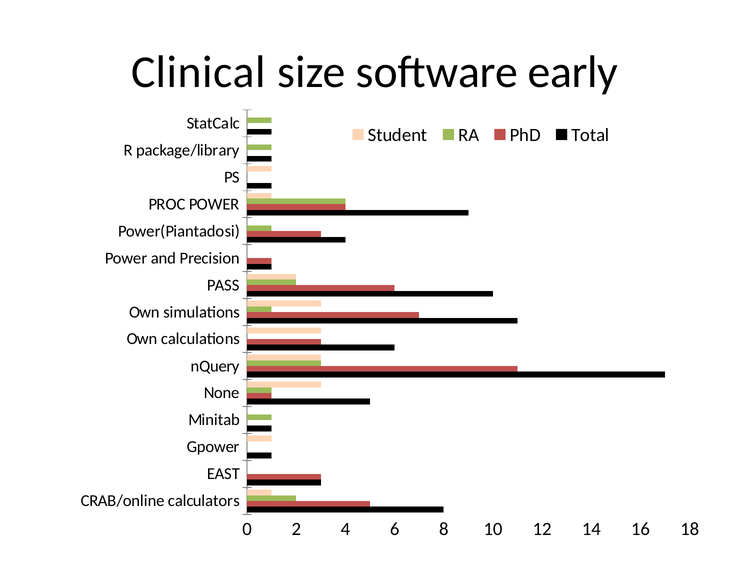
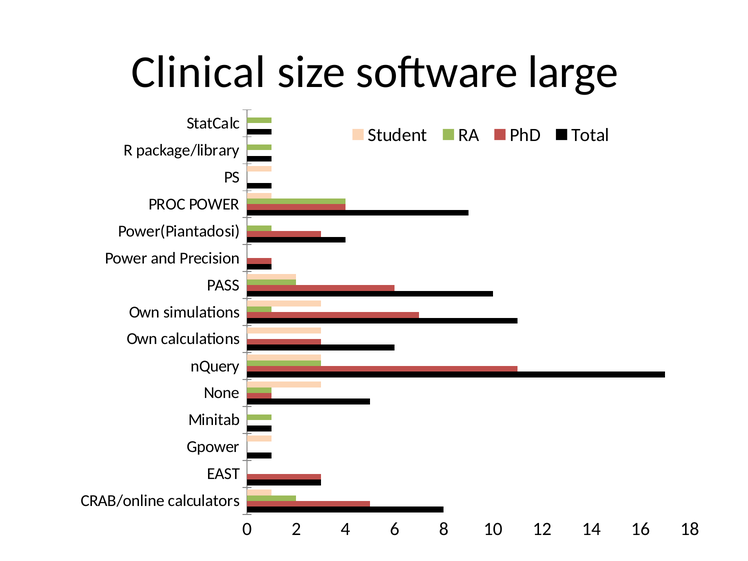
early: early -> large
